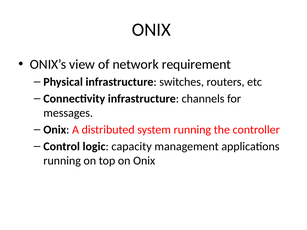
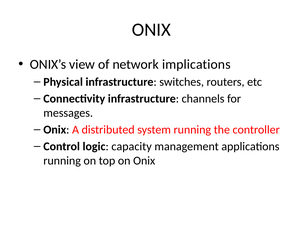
requirement: requirement -> implications
